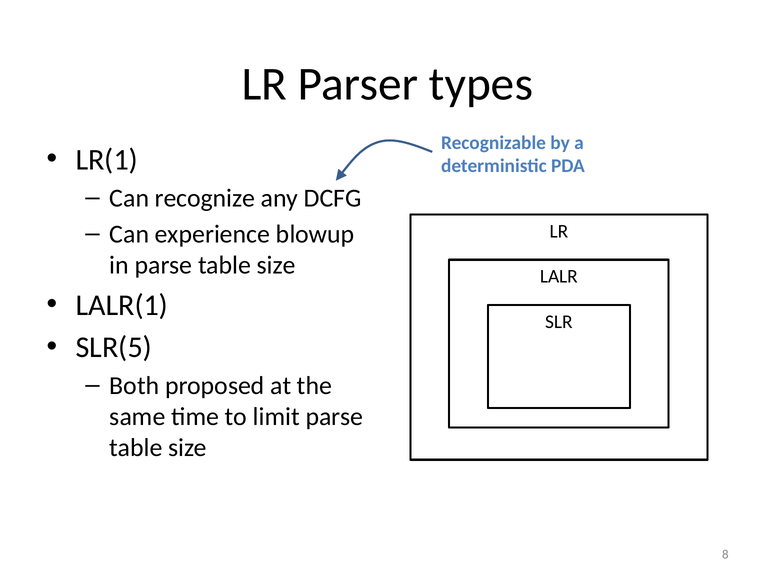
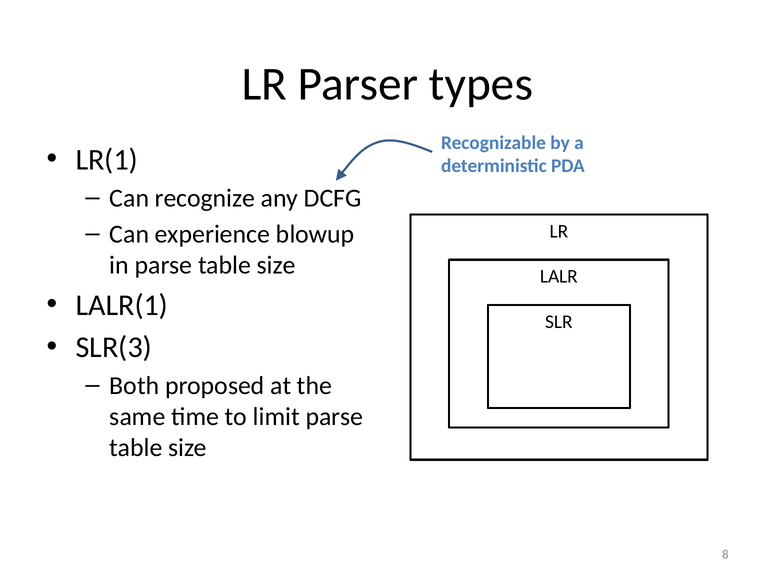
SLR(5: SLR(5 -> SLR(3
